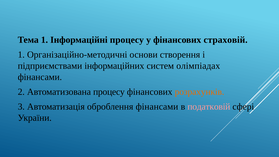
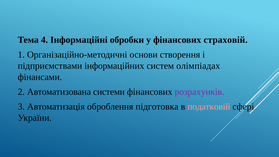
Тема 1: 1 -> 4
Інформаційні процесу: процесу -> обробки
Автоматизована процесу: процесу -> системи
розрахунків colour: orange -> purple
оброблення фінансами: фінансами -> підготовка
